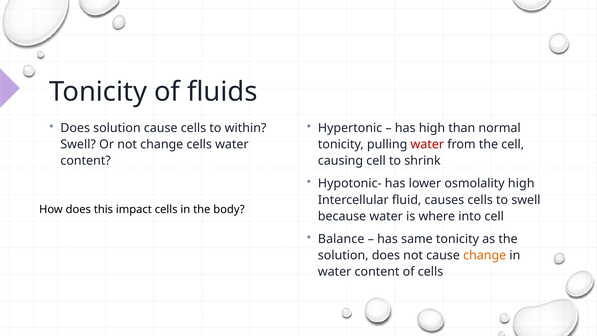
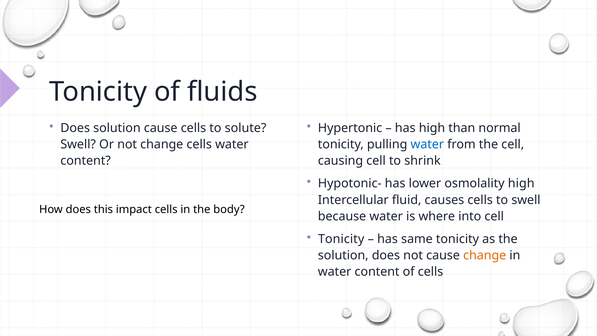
within: within -> solute
water at (427, 144) colour: red -> blue
Balance at (341, 239): Balance -> Tonicity
